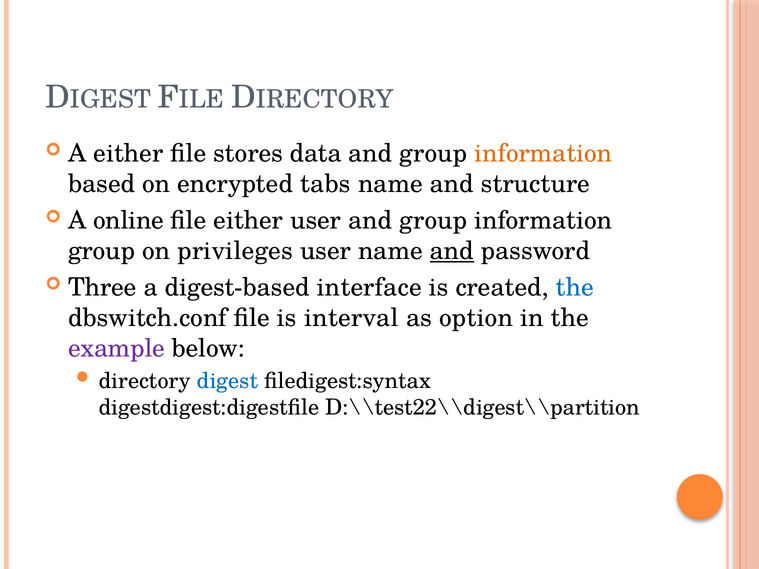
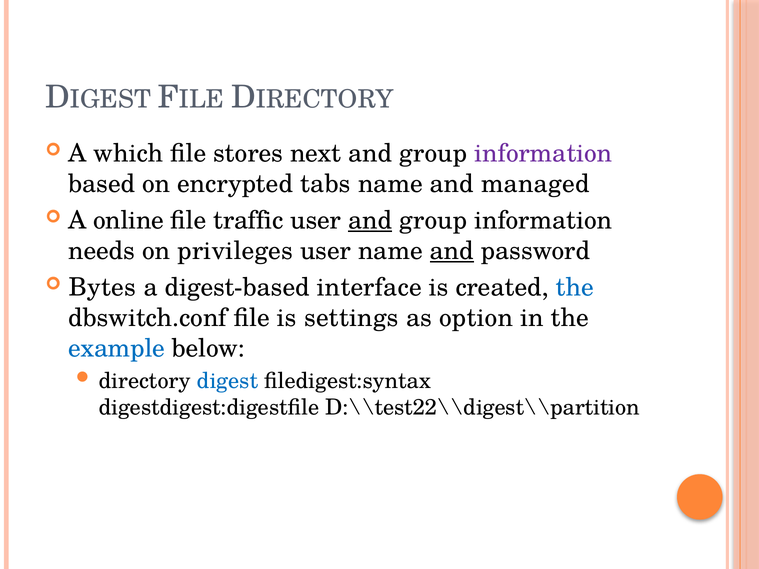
A either: either -> which
data: data -> next
information at (543, 154) colour: orange -> purple
structure: structure -> managed
file either: either -> traffic
and at (370, 221) underline: none -> present
group at (102, 251): group -> needs
Three: Three -> Bytes
interval: interval -> settings
example colour: purple -> blue
